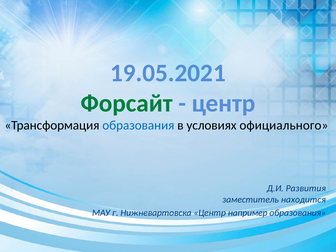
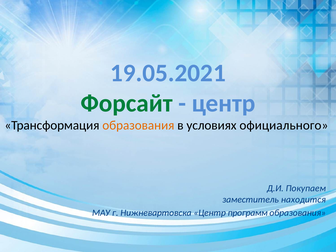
образования at (138, 125) colour: blue -> orange
Развития: Развития -> Покупаем
например: например -> программ
